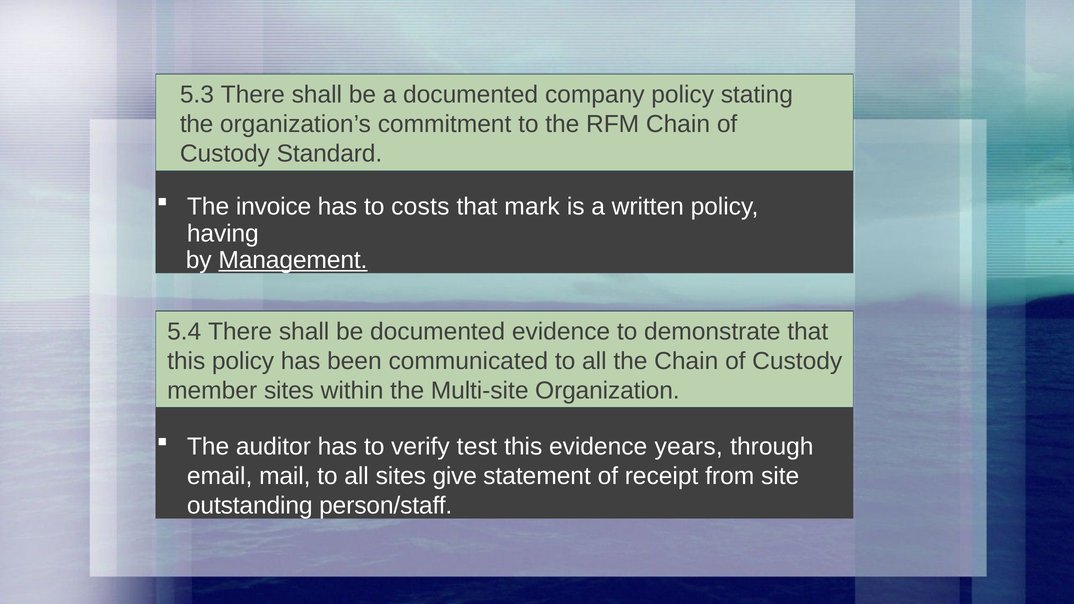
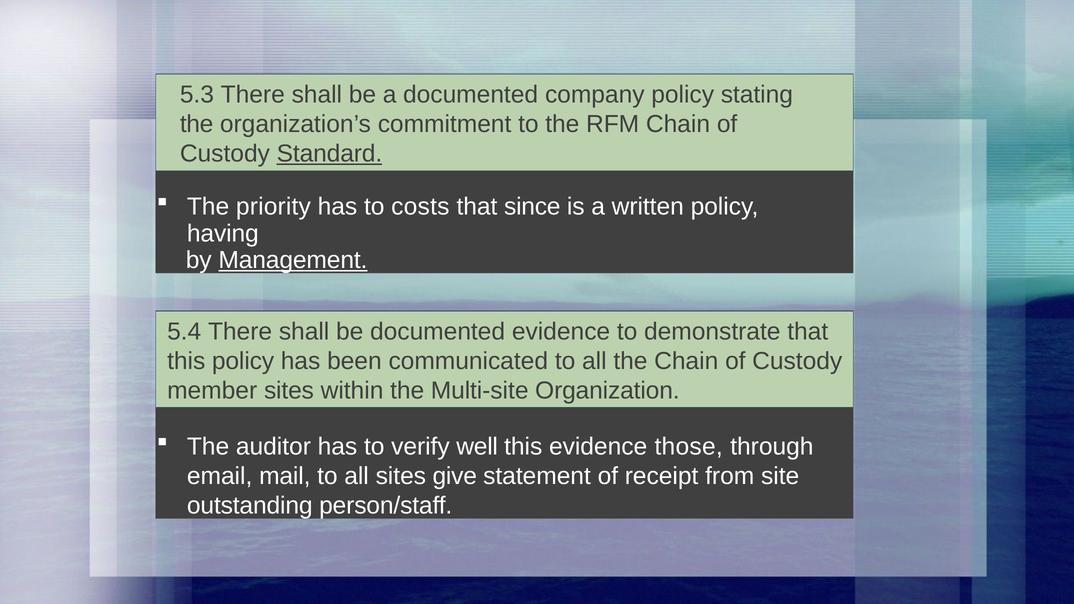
Standard at (329, 154) underline: none -> present
invoice: invoice -> priority
mark: mark -> since
test: test -> well
years: years -> those
